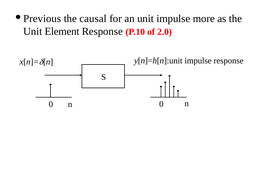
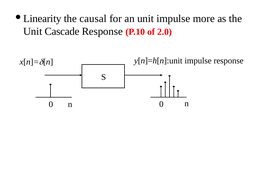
Previous: Previous -> Linearity
Element: Element -> Cascade
